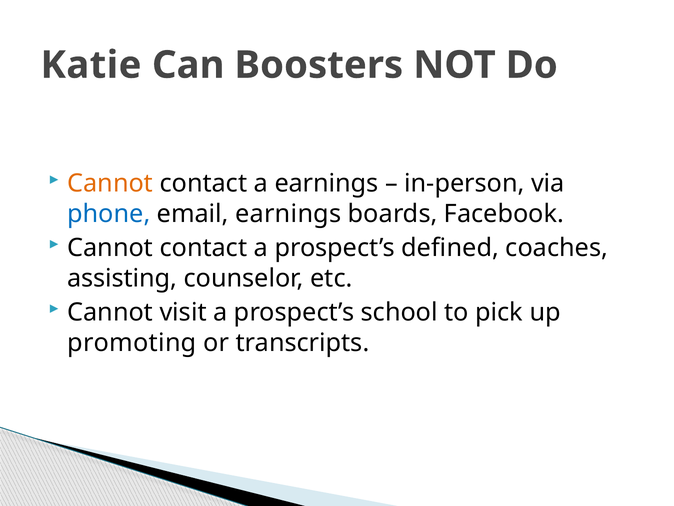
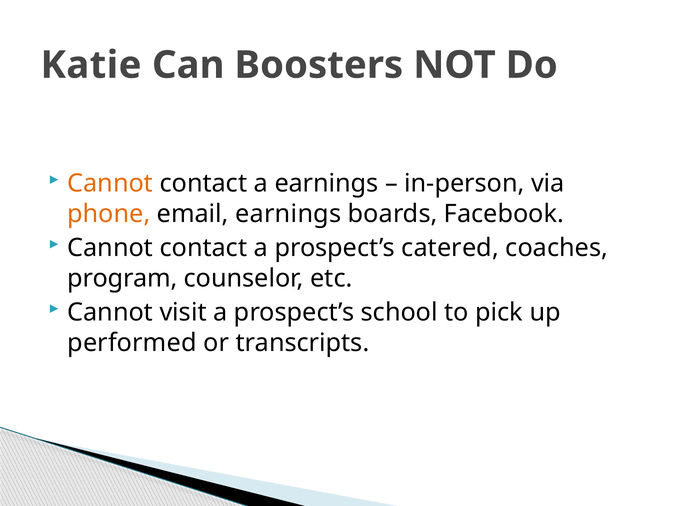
phone colour: blue -> orange
defined: defined -> catered
assisting: assisting -> program
promoting: promoting -> performed
